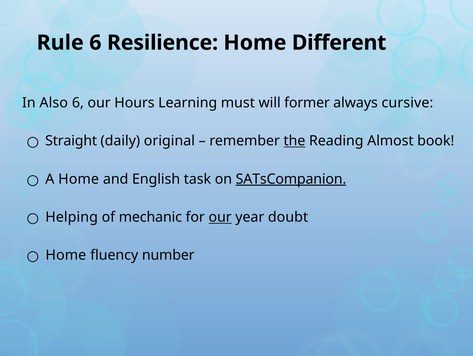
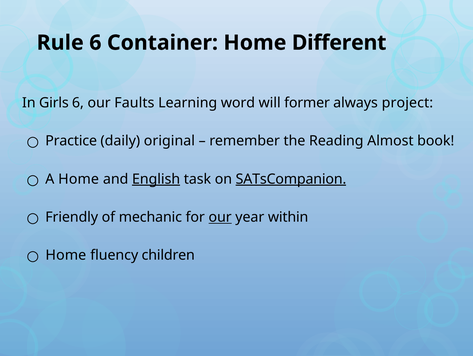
Resilience: Resilience -> Container
Also: Also -> Girls
Hours: Hours -> Faults
must: must -> word
cursive: cursive -> project
Straight: Straight -> Practice
the underline: present -> none
English underline: none -> present
Helping: Helping -> Friendly
doubt: doubt -> within
number: number -> children
